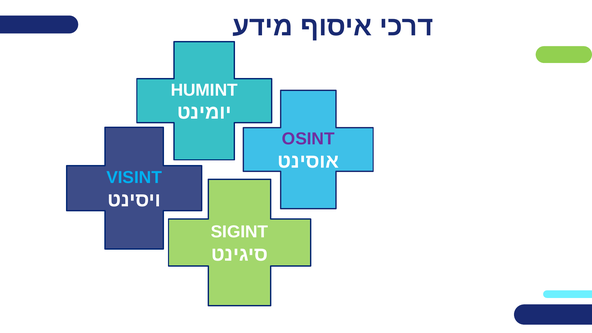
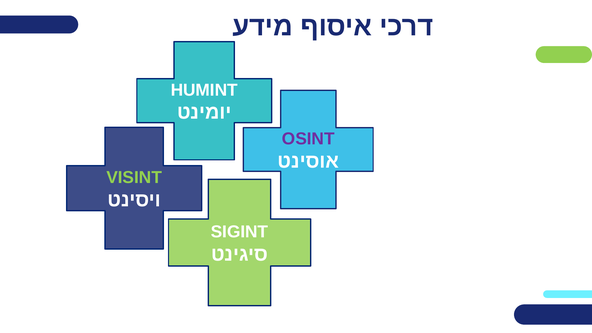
VISINT colour: light blue -> light green
